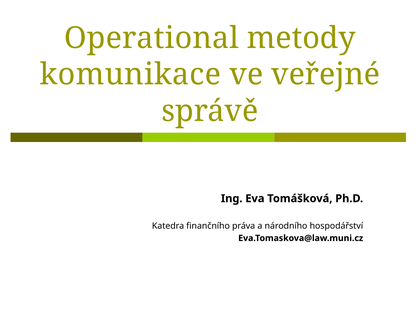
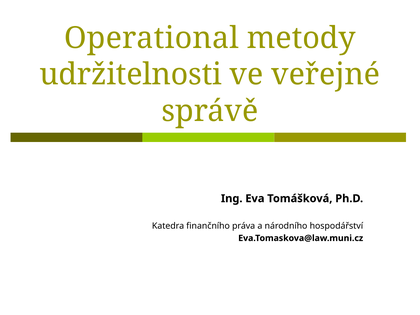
komunikace: komunikace -> udržitelnosti
